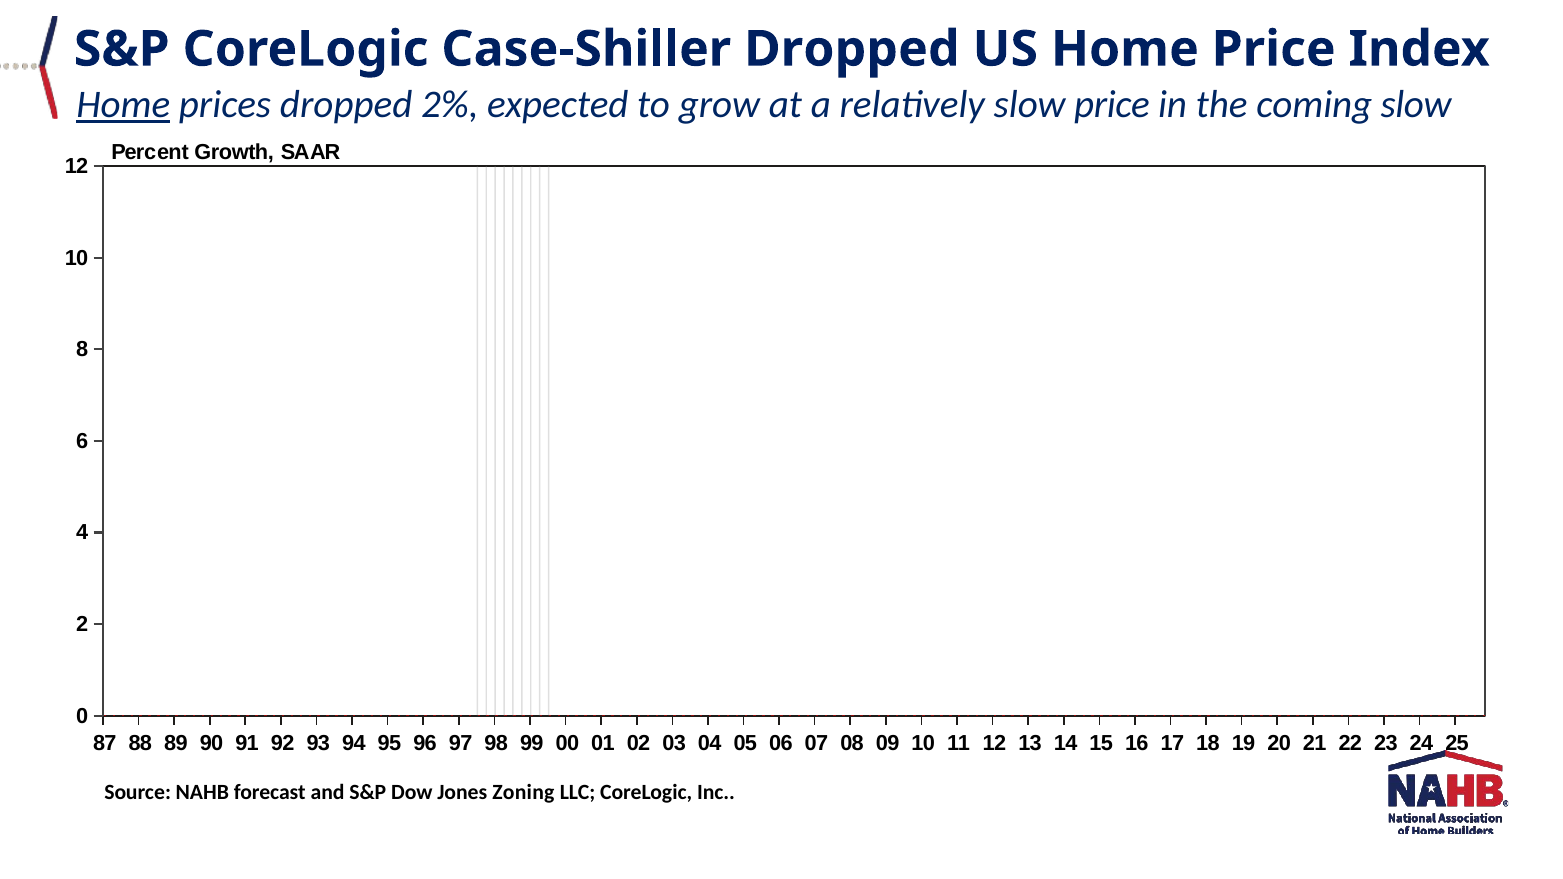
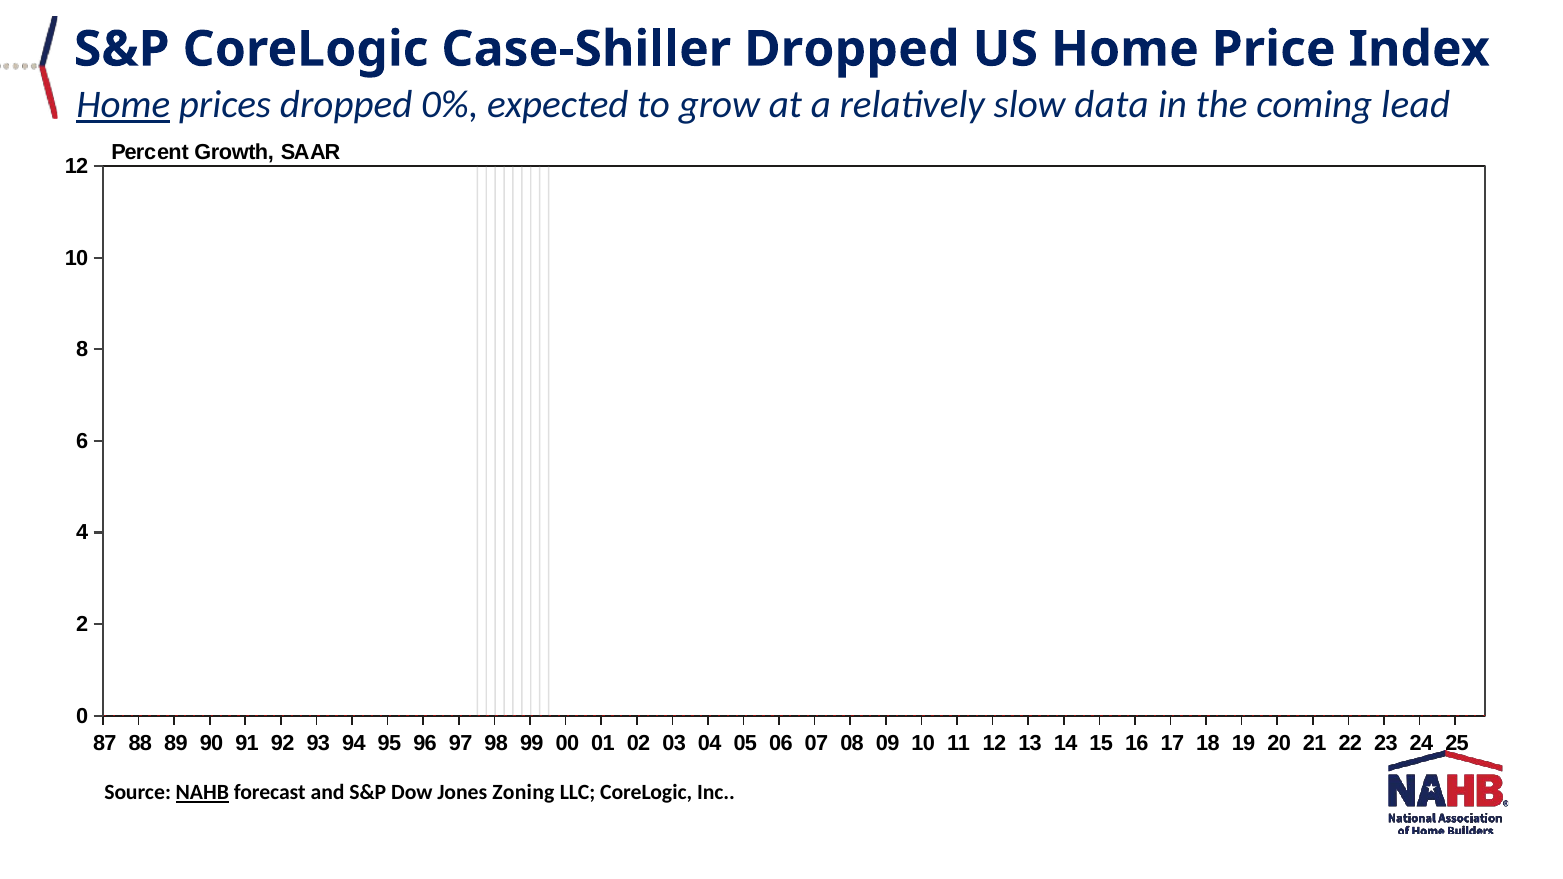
2%: 2% -> 0%
slow price: price -> data
coming slow: slow -> lead
NAHB underline: none -> present
